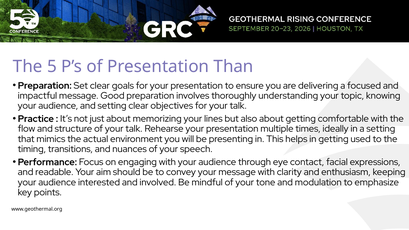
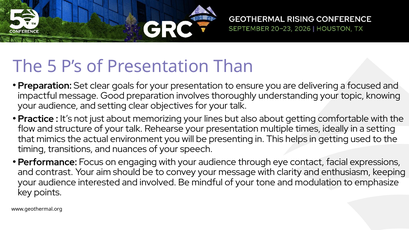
readable: readable -> contrast
